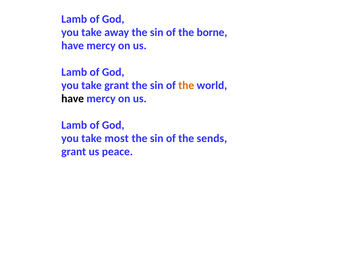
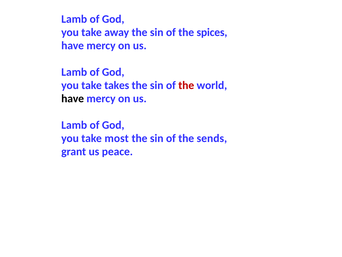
borne: borne -> spices
take grant: grant -> takes
the at (186, 85) colour: orange -> red
